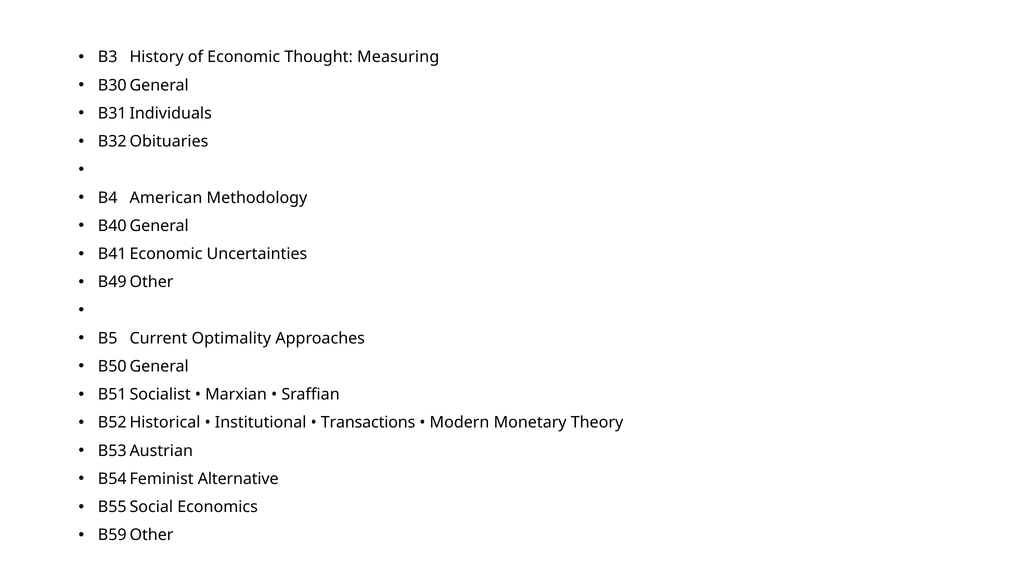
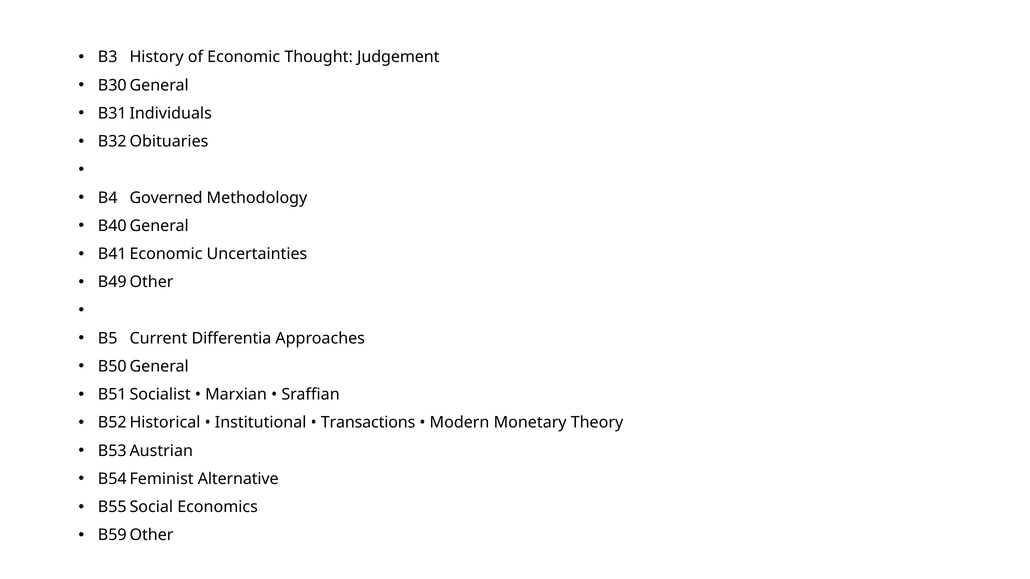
Measuring: Measuring -> Judgement
American: American -> Governed
Optimality: Optimality -> Differentia
